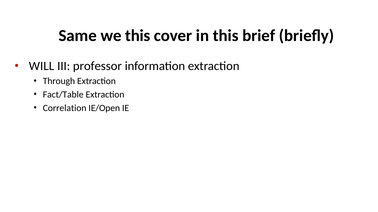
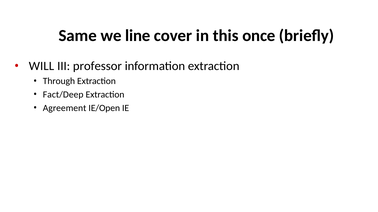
we this: this -> line
brief: brief -> once
Fact/Table: Fact/Table -> Fact/Deep
Correlation: Correlation -> Agreement
